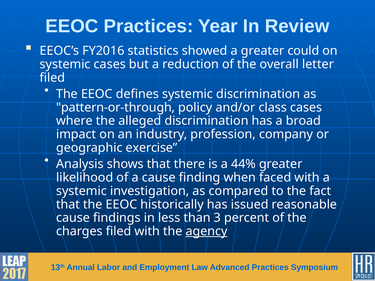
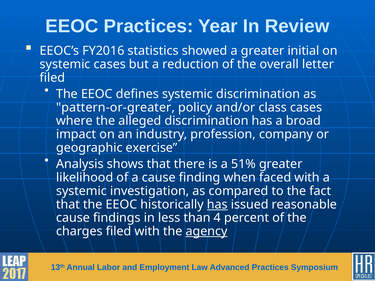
could: could -> initial
pattern-or-through: pattern-or-through -> pattern-or-greater
44%: 44% -> 51%
has at (217, 205) underline: none -> present
3: 3 -> 4
